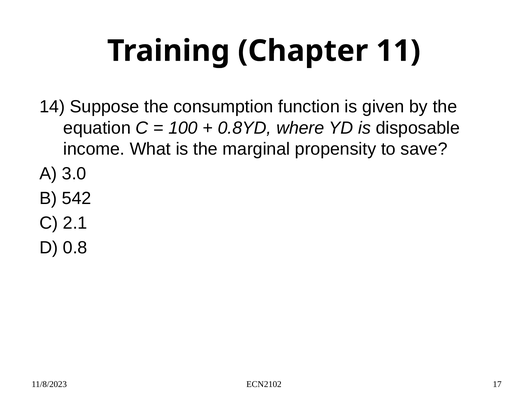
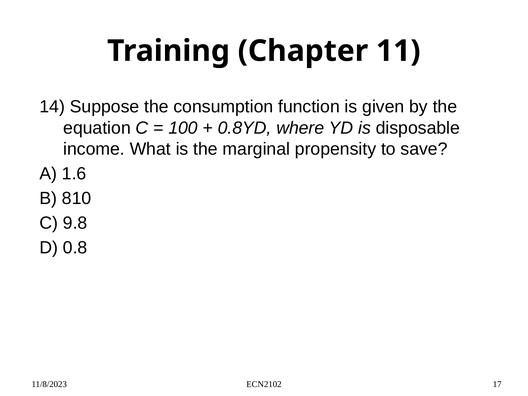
3.0: 3.0 -> 1.6
542: 542 -> 810
2.1: 2.1 -> 9.8
